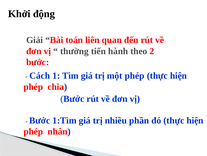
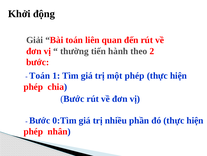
Cách at (40, 75): Cách -> Toán
1:Tìm: 1:Tìm -> 0:Tìm
